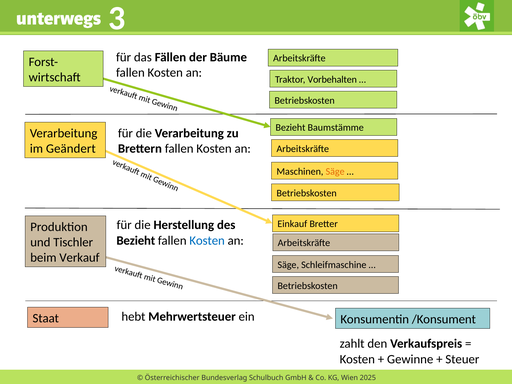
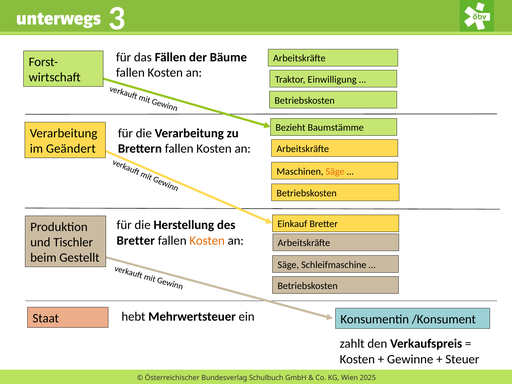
Vorbehalten: Vorbehalten -> Einwilligung
Bezieht at (136, 240): Bezieht -> Bretter
Kosten at (207, 240) colour: blue -> orange
Verkauf: Verkauf -> Gestellt
